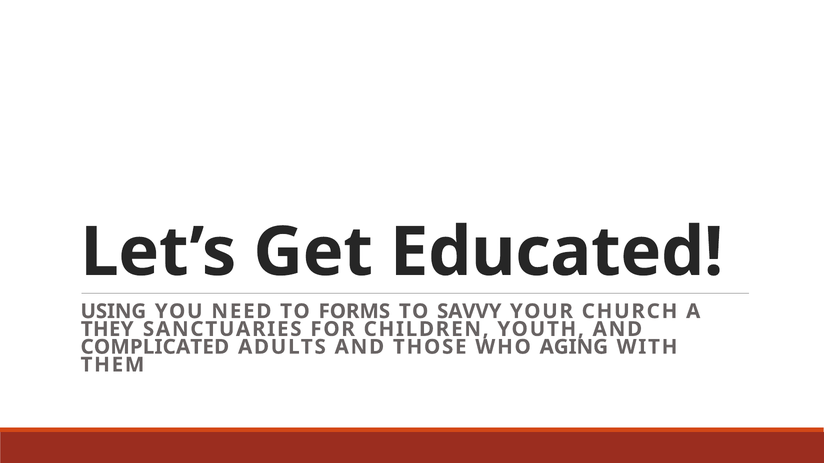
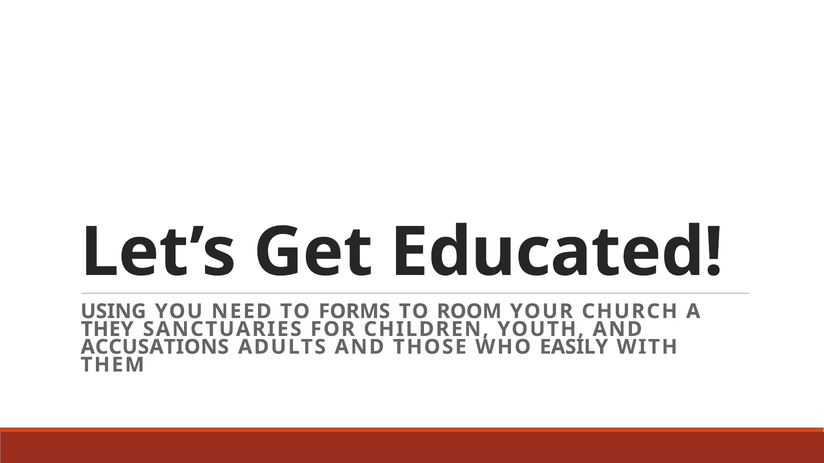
SAVVY: SAVVY -> ROOM
COMPLICATED: COMPLICATED -> ACCUSATIONS
AGING: AGING -> EASILY
